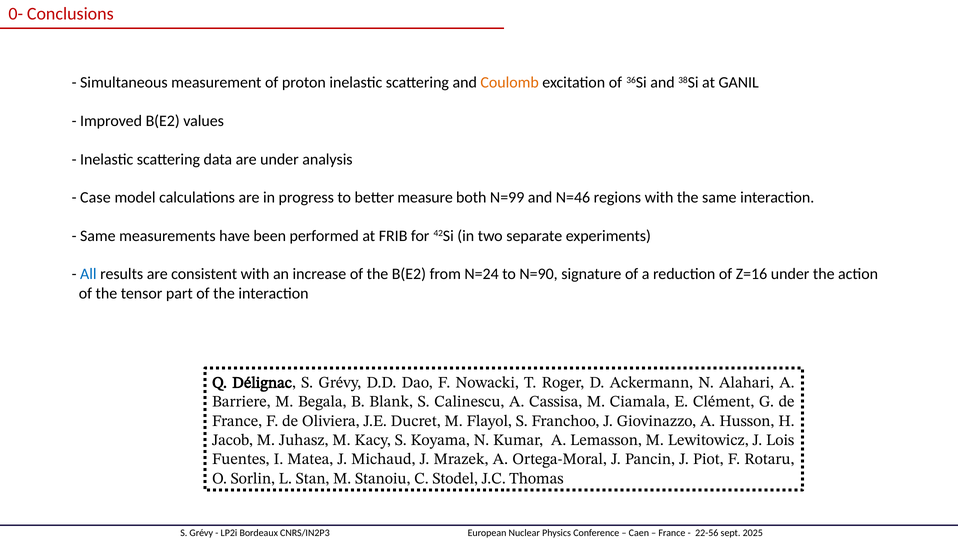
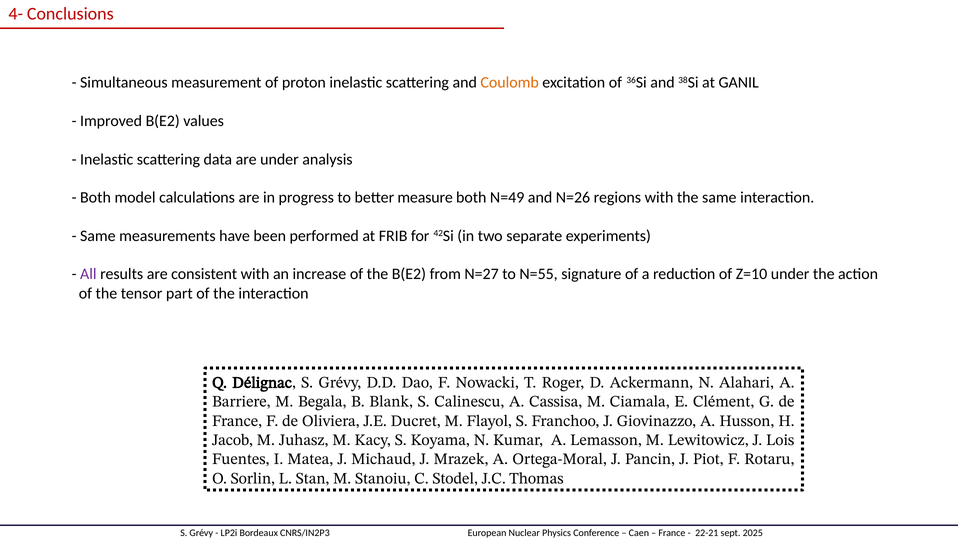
0-: 0- -> 4-
Case at (95, 198): Case -> Both
N=99: N=99 -> N=49
N=46: N=46 -> N=26
All colour: blue -> purple
N=24: N=24 -> N=27
N=90: N=90 -> N=55
Z=16: Z=16 -> Z=10
22-56: 22-56 -> 22-21
